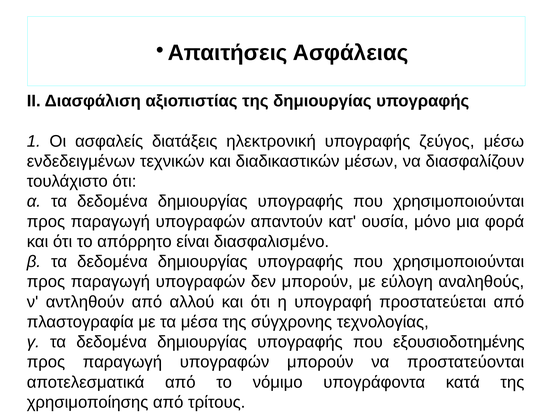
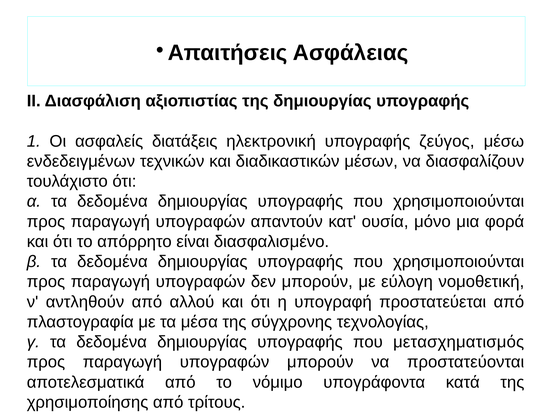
αναληθούς: αναληθούς -> νομοθετική
εξουσιοδοτημένης: εξουσιοδοτημένης -> μετασχηματισμός
